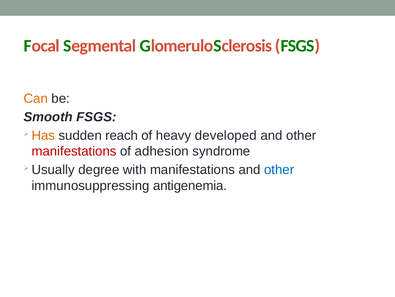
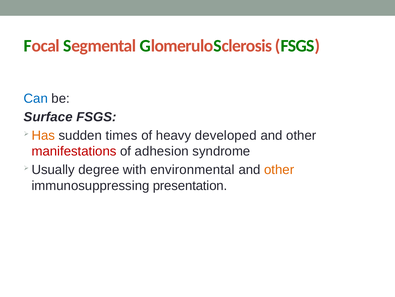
Can colour: orange -> blue
Smooth: Smooth -> Surface
reach: reach -> times
with manifestations: manifestations -> environmental
other at (279, 169) colour: blue -> orange
antigenemia: antigenemia -> presentation
